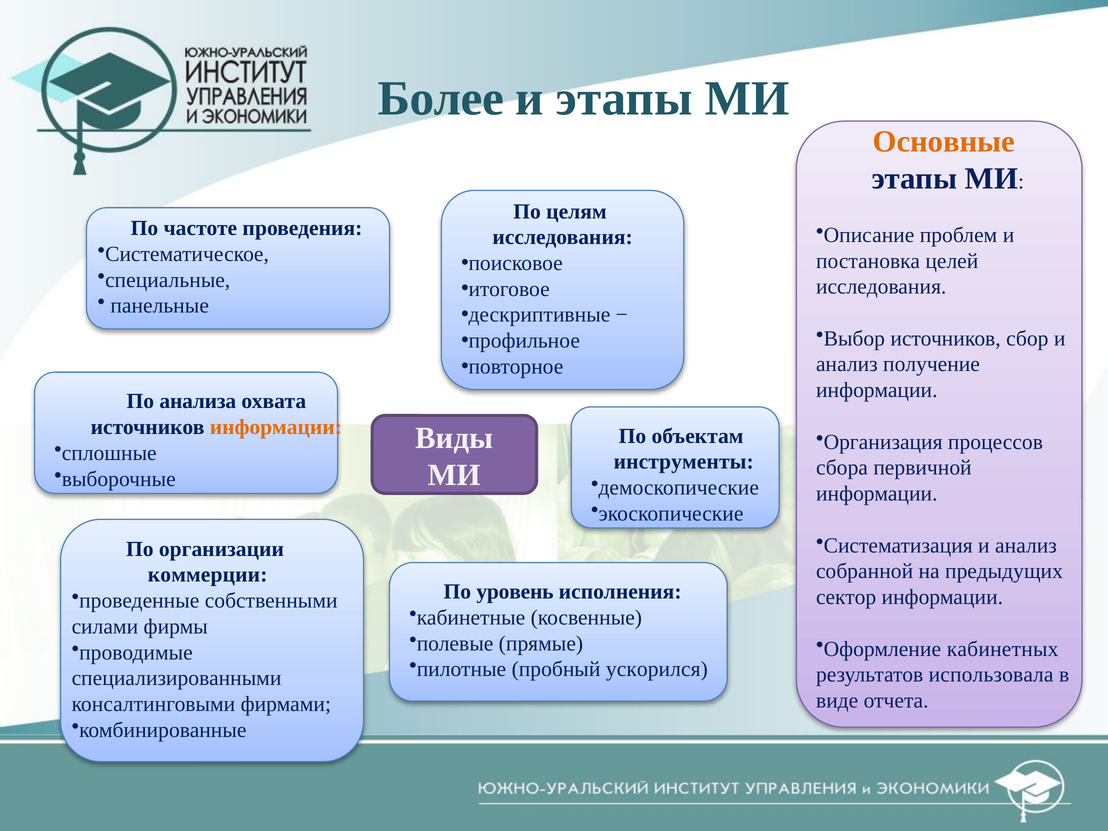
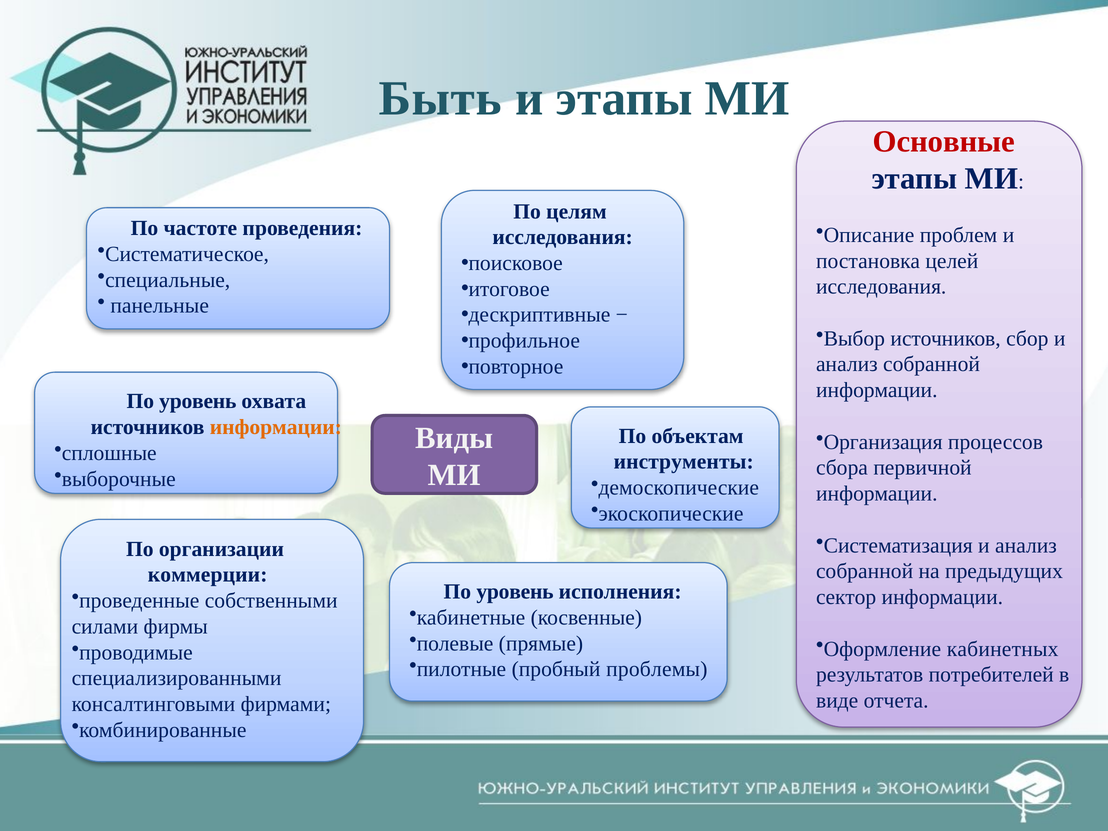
Более: Более -> Быть
Основные colour: orange -> red
получение at (931, 364): получение -> собранной
анализа at (198, 401): анализа -> уровень
ускорился: ускорился -> проблемы
использовала: использовала -> потребителей
